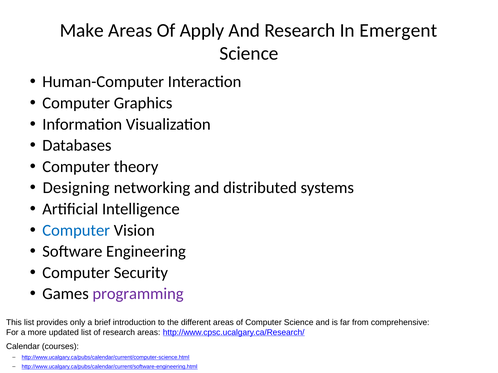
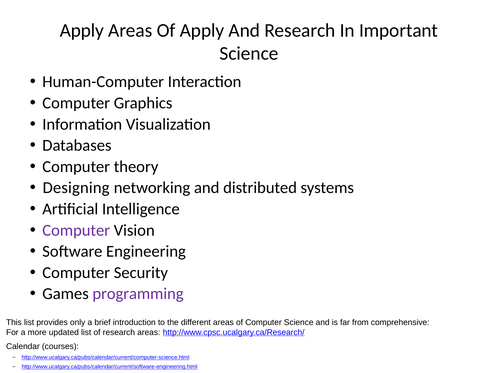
Make at (82, 30): Make -> Apply
Emergent: Emergent -> Important
Computer at (76, 231) colour: blue -> purple
